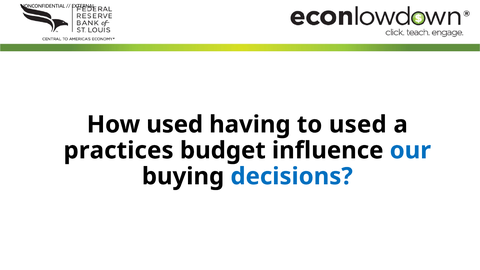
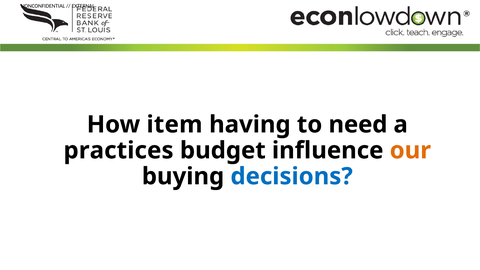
How used: used -> item
to used: used -> need
our colour: blue -> orange
